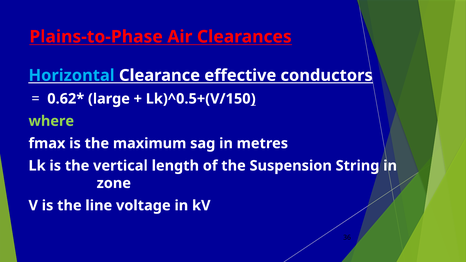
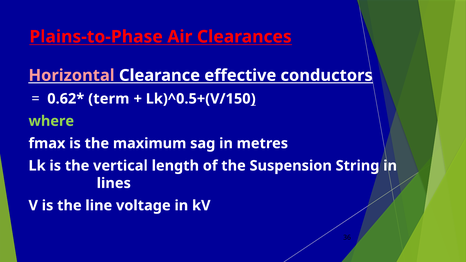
Horizontal colour: light blue -> pink
large: large -> term
zone: zone -> lines
